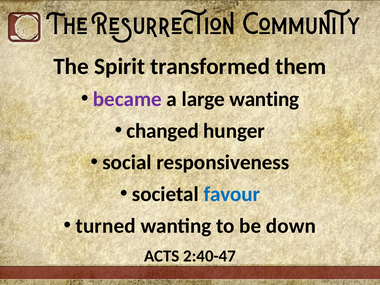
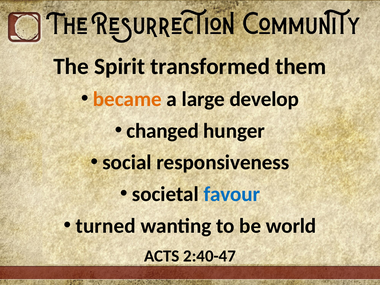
became colour: purple -> orange
large wanting: wanting -> develop
down: down -> world
